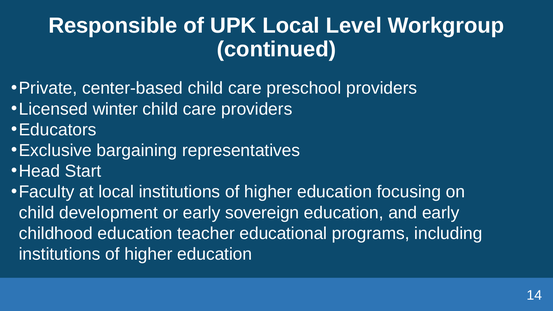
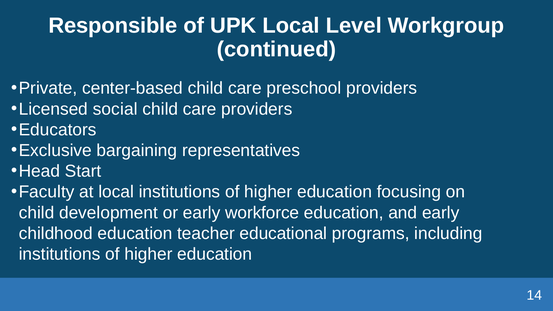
winter: winter -> social
sovereign: sovereign -> workforce
